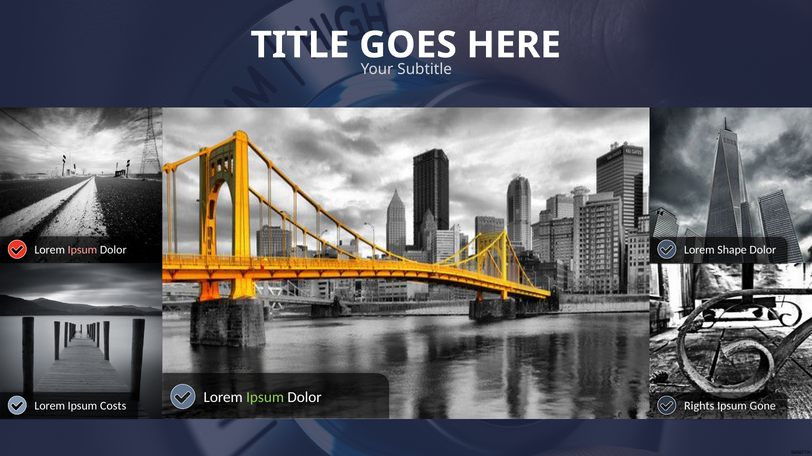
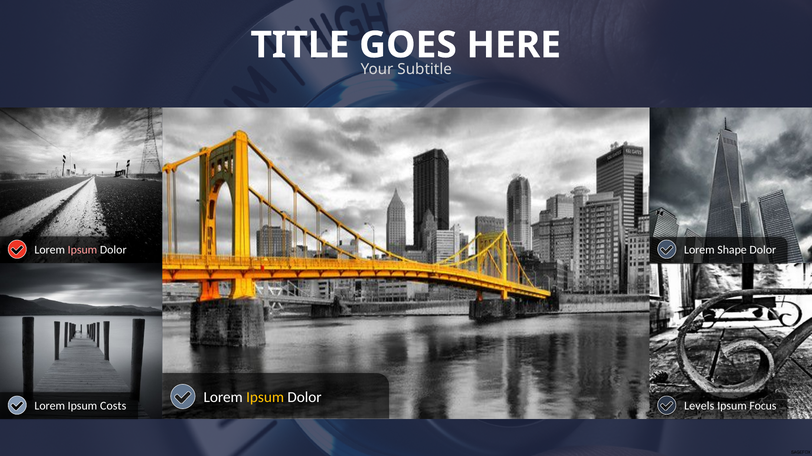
Ipsum at (265, 398) colour: light green -> yellow
Rights: Rights -> Levels
Gone: Gone -> Focus
